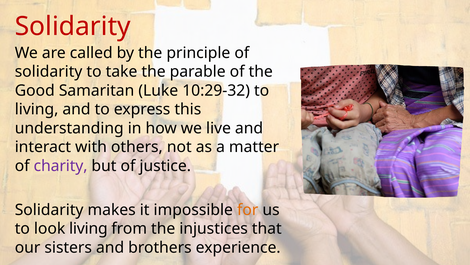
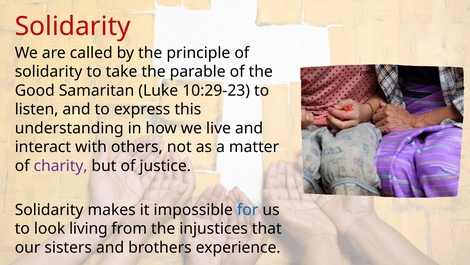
10:29-32: 10:29-32 -> 10:29-23
living at (37, 109): living -> listen
for colour: orange -> blue
